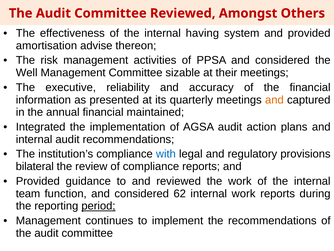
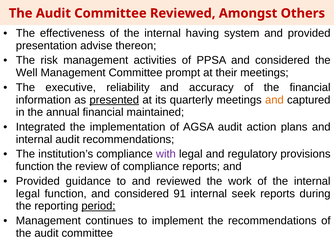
amortisation: amortisation -> presentation
sizable: sizable -> prompt
presented underline: none -> present
with colour: blue -> purple
bilateral at (35, 166): bilateral -> function
team at (28, 193): team -> legal
62: 62 -> 91
internal work: work -> seek
